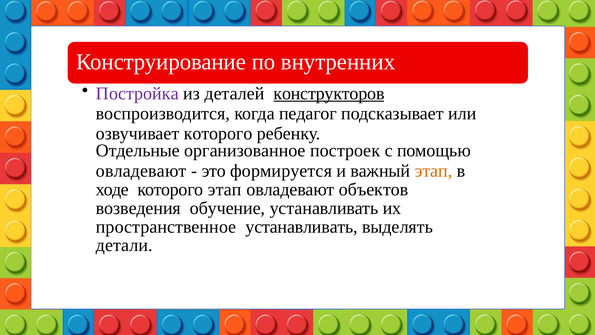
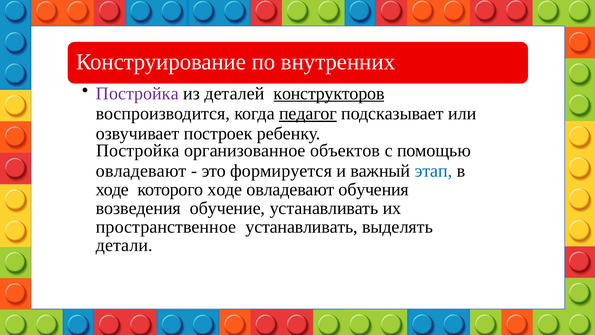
педагог underline: none -> present
озвучивает которого: которого -> построек
Отдельные at (138, 151): Отдельные -> Постройка
построек: построек -> объектов
этап at (433, 171) colour: orange -> blue
которого этап: этап -> ходе
объектов: объектов -> обучения
